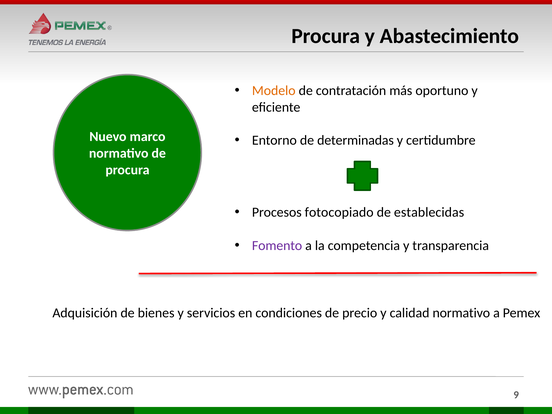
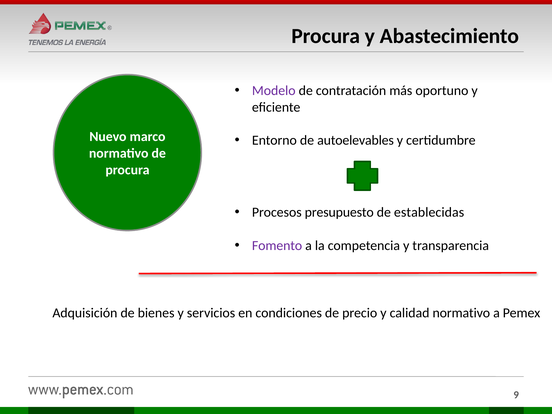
Modelo colour: orange -> purple
determinadas: determinadas -> autoelevables
fotocopiado: fotocopiado -> presupuesto
